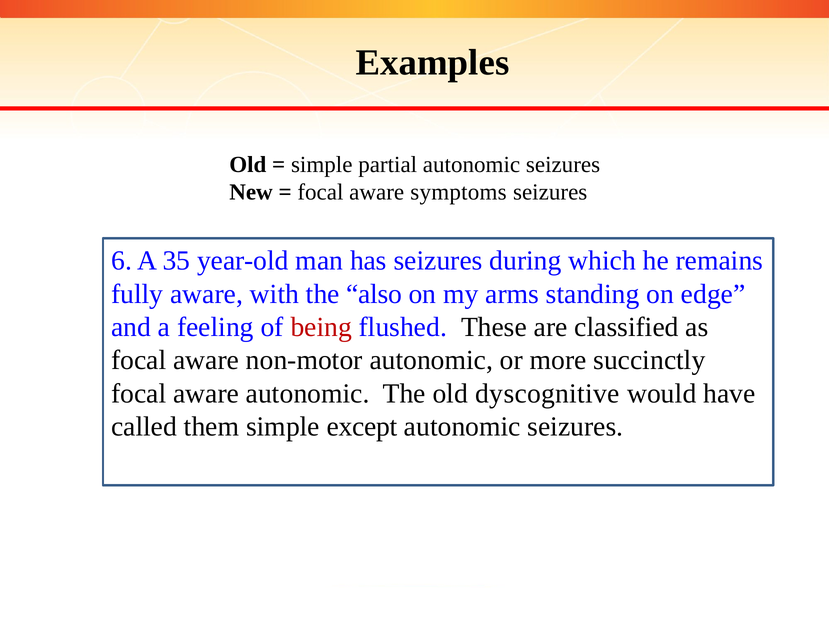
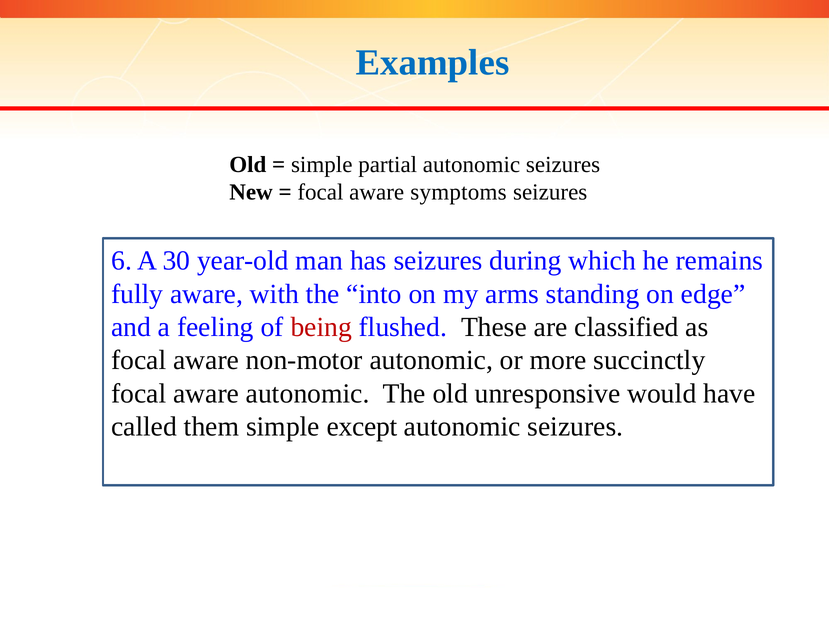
Examples colour: black -> blue
35: 35 -> 30
also: also -> into
dyscognitive: dyscognitive -> unresponsive
